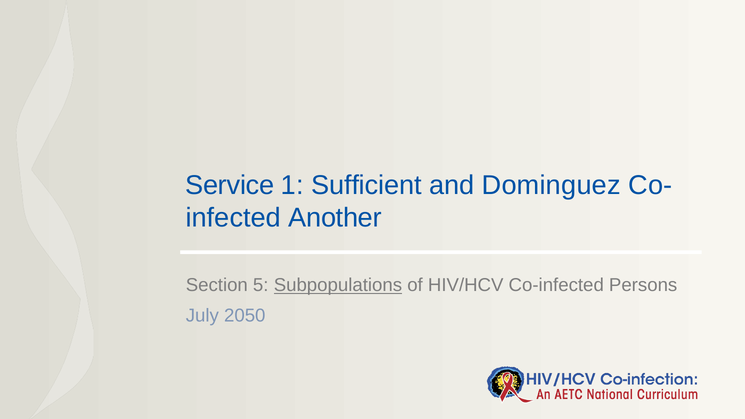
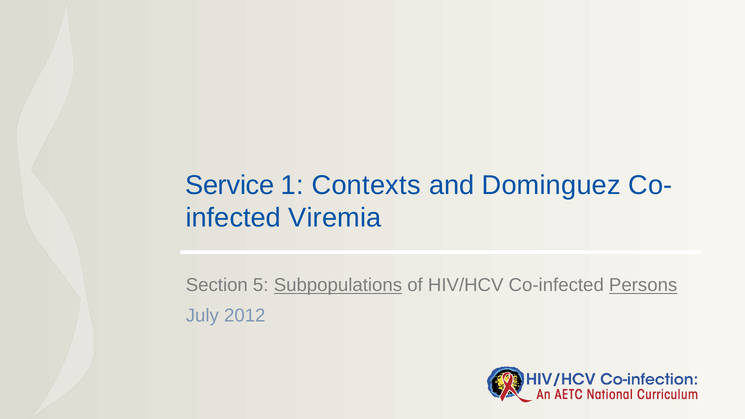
Sufficient: Sufficient -> Contexts
Another: Another -> Viremia
Persons underline: none -> present
2050: 2050 -> 2012
